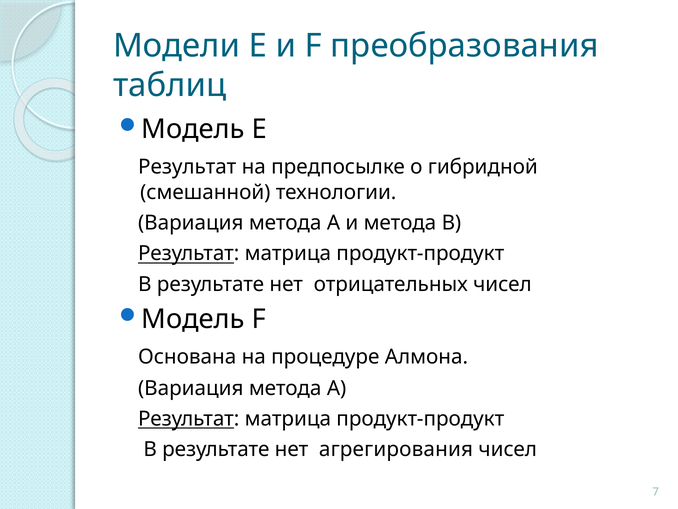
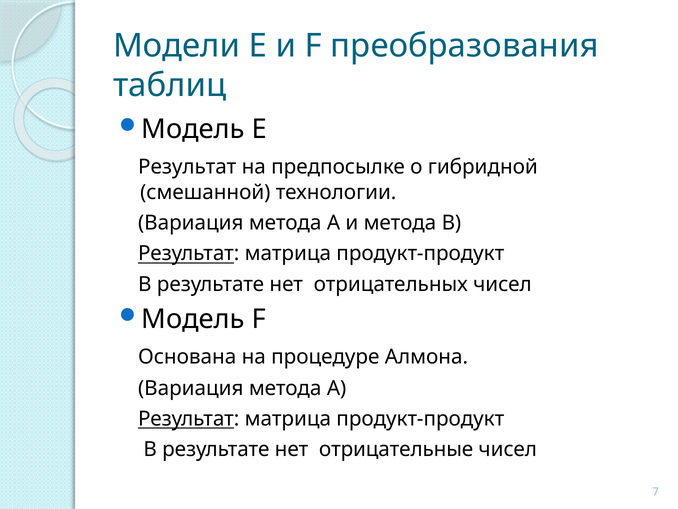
агрегирования: агрегирования -> отрицательные
